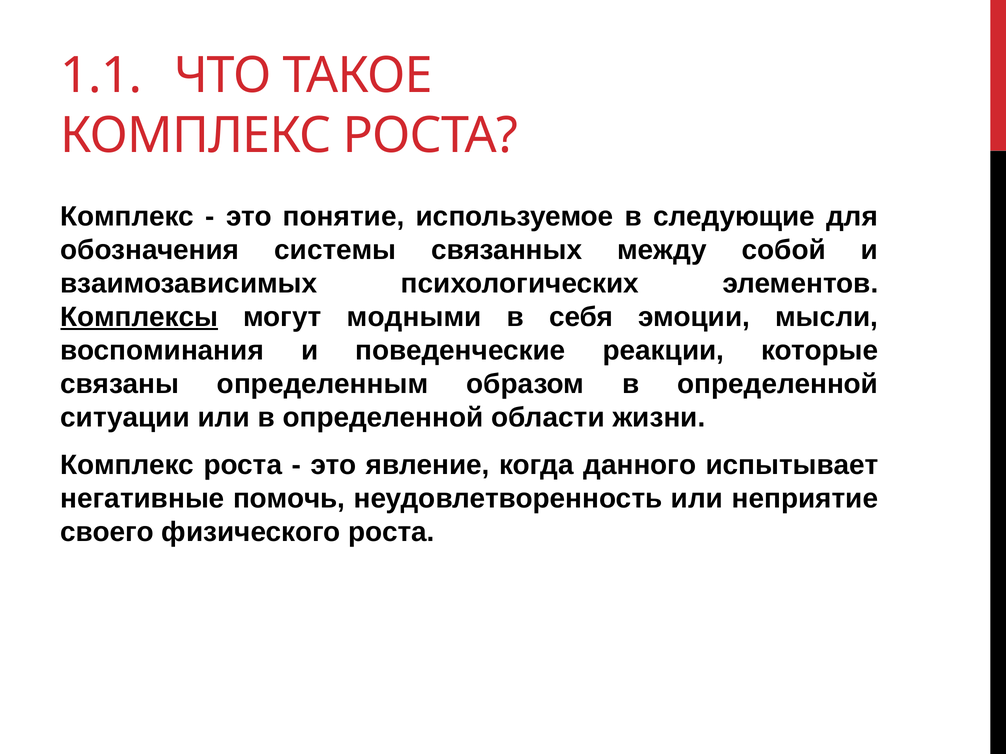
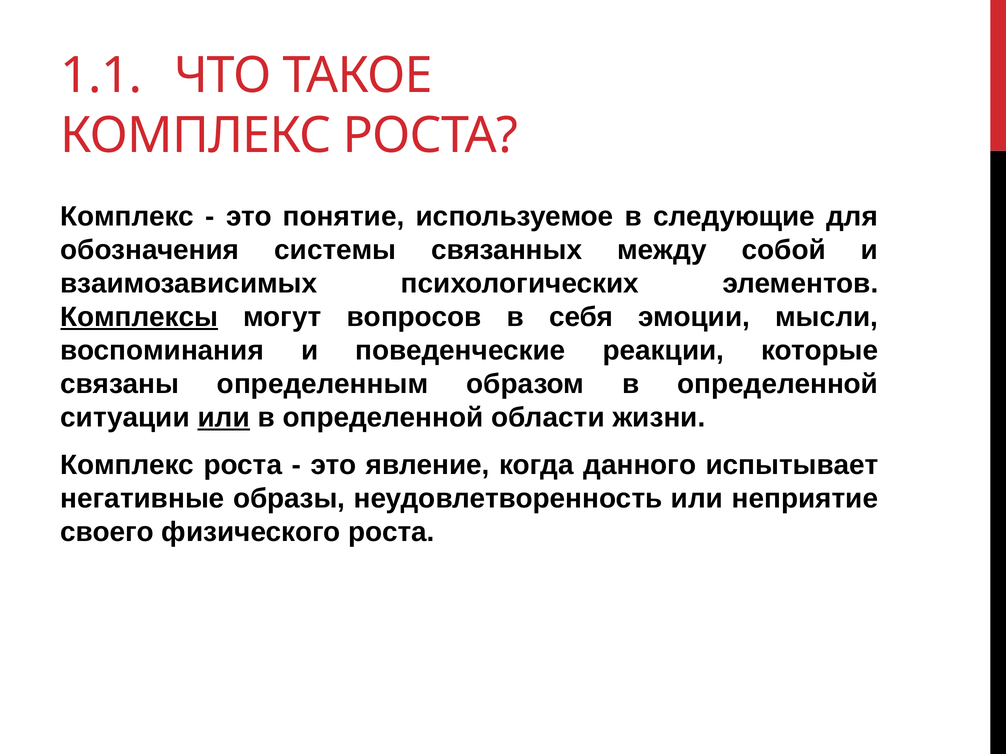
модными: модными -> вопросов
или at (224, 418) underline: none -> present
помочь: помочь -> образы
